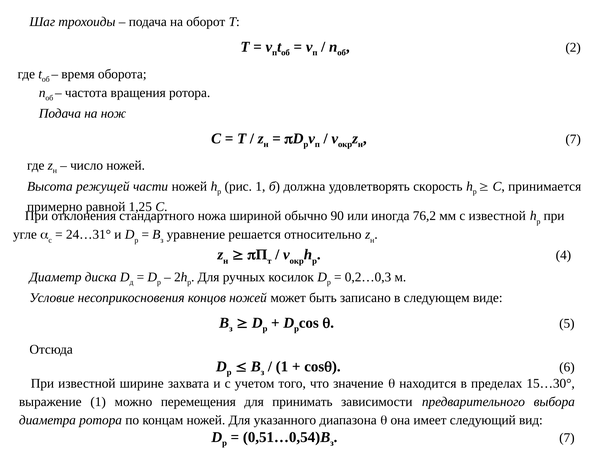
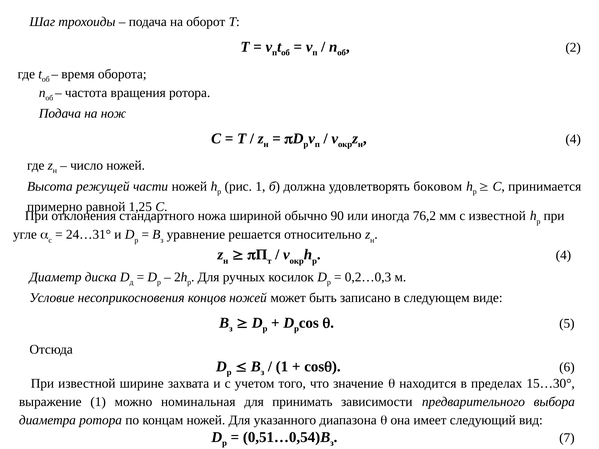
7 at (573, 139): 7 -> 4
скорость: скорость -> боковом
перемещения: перемещения -> номинальная
